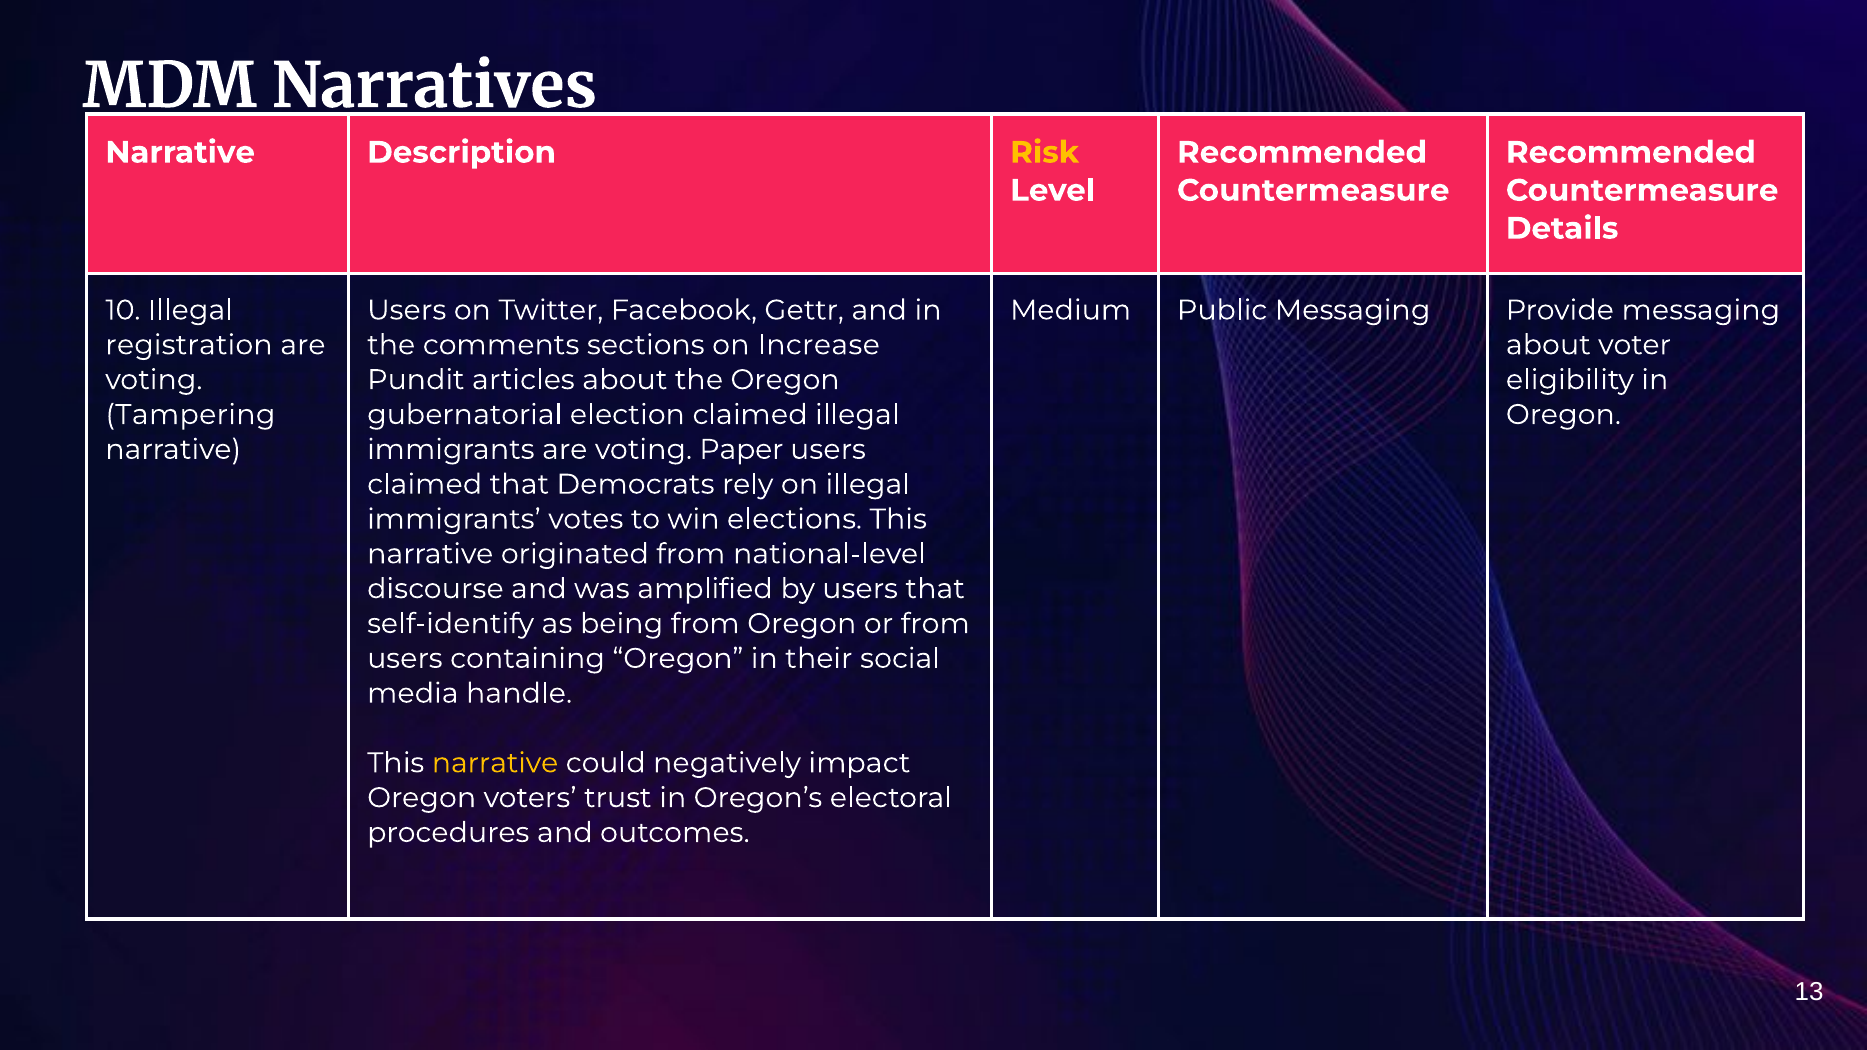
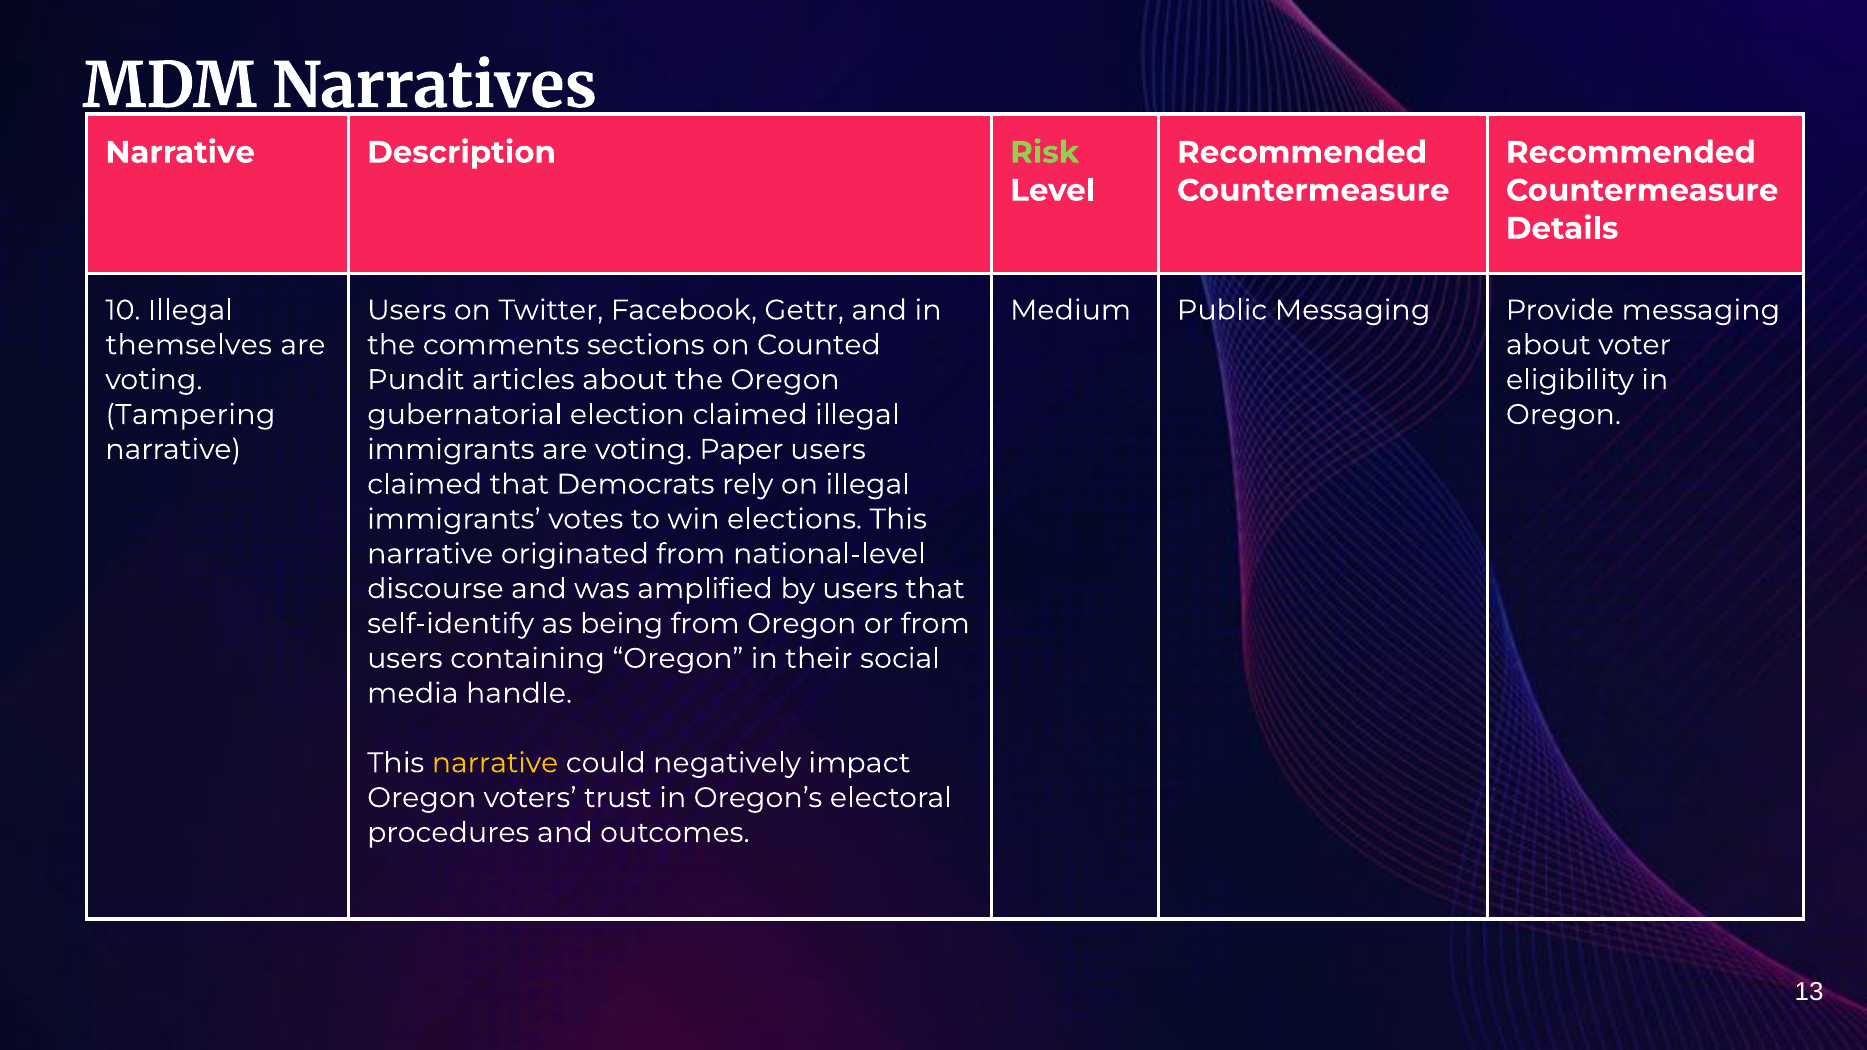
Risk colour: yellow -> light green
registration: registration -> themselves
Increase: Increase -> Counted
